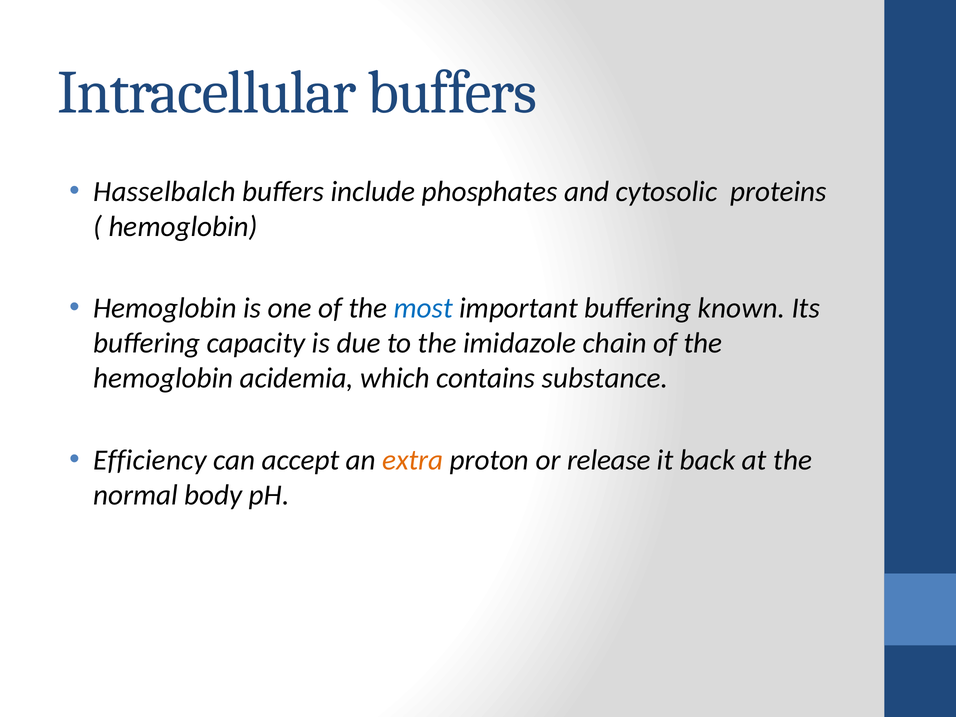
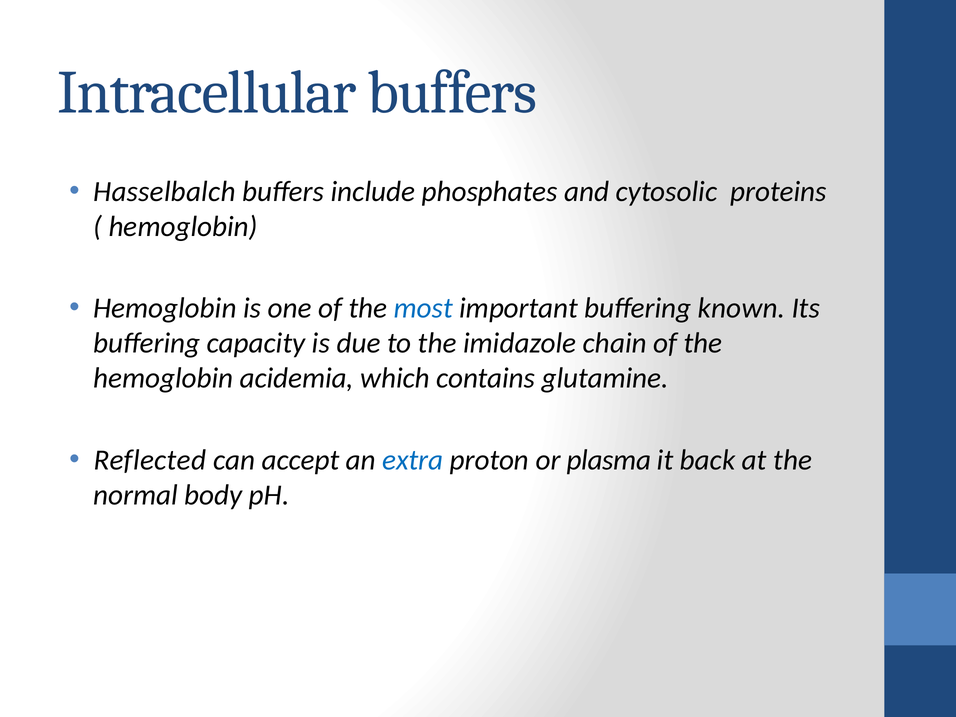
substance: substance -> glutamine
Efficiency: Efficiency -> Reflected
extra colour: orange -> blue
release: release -> plasma
